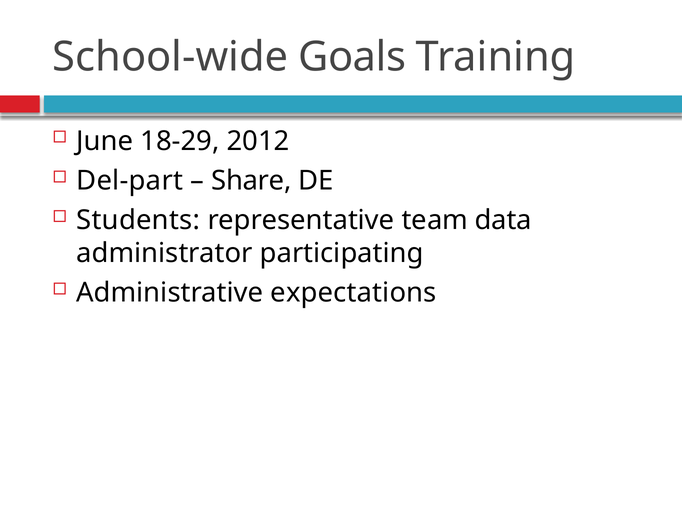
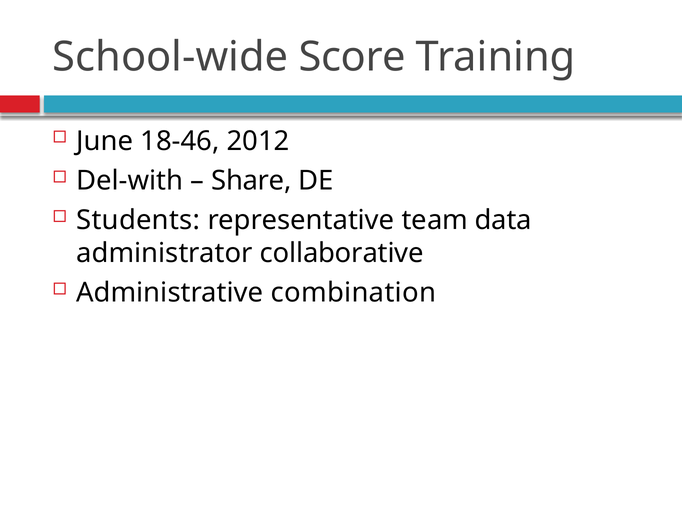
Goals: Goals -> Score
18-29: 18-29 -> 18-46
Del-part: Del-part -> Del-with
participating: participating -> collaborative
expectations: expectations -> combination
